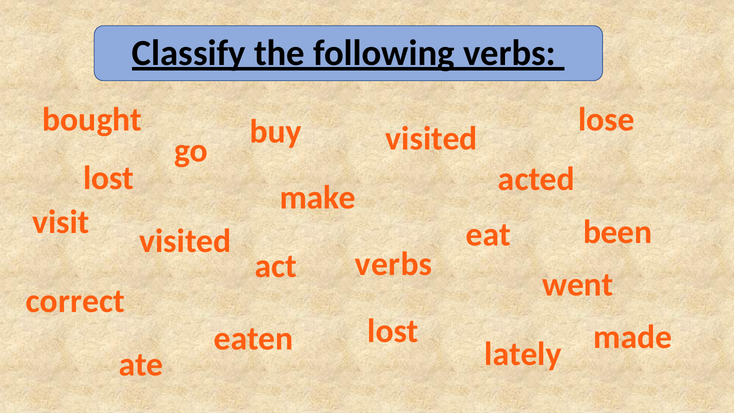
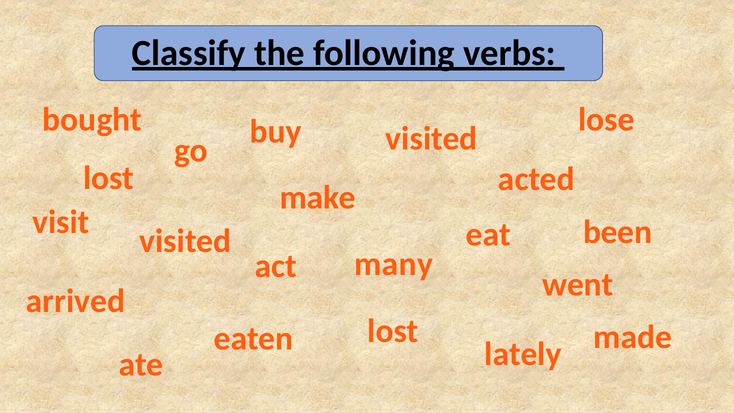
verbs at (394, 264): verbs -> many
correct: correct -> arrived
